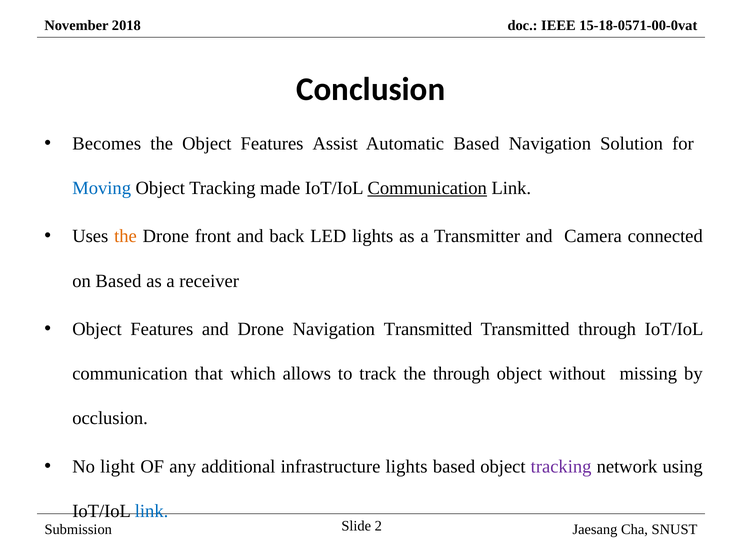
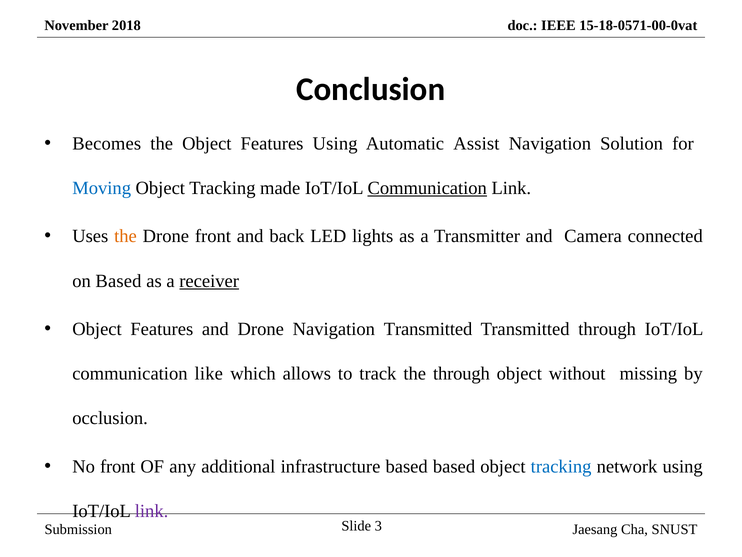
Features Assist: Assist -> Using
Automatic Based: Based -> Assist
receiver underline: none -> present
that: that -> like
No light: light -> front
infrastructure lights: lights -> based
tracking at (561, 466) colour: purple -> blue
link at (152, 511) colour: blue -> purple
2: 2 -> 3
